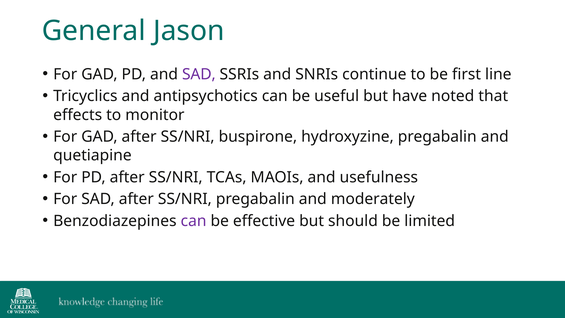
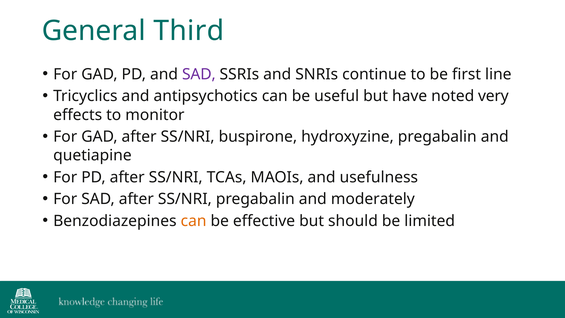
Jason: Jason -> Third
that: that -> very
can at (194, 221) colour: purple -> orange
